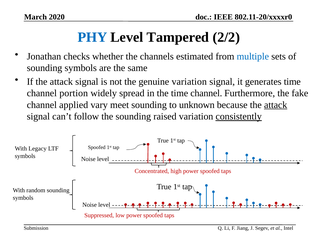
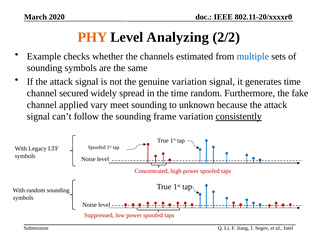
PHY colour: blue -> orange
Tampered: Tampered -> Analyzing
Jonathan: Jonathan -> Example
portion: portion -> secured
the time channel: channel -> random
attack at (276, 105) underline: present -> none
raised: raised -> frame
